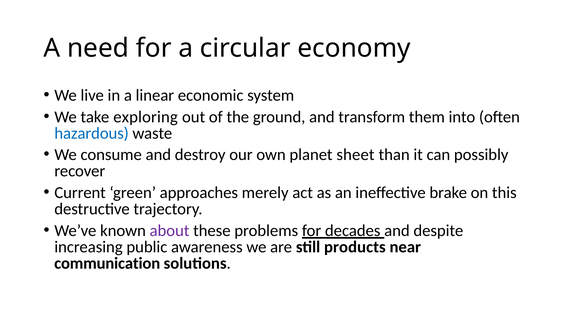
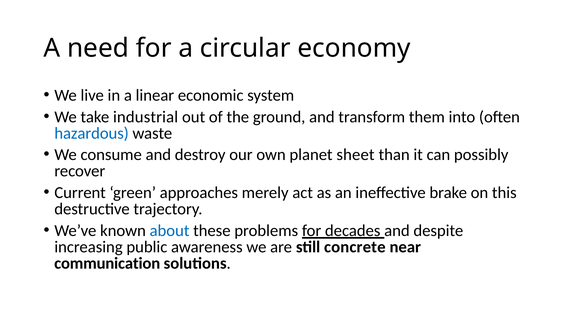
exploring: exploring -> industrial
about colour: purple -> blue
products: products -> concrete
